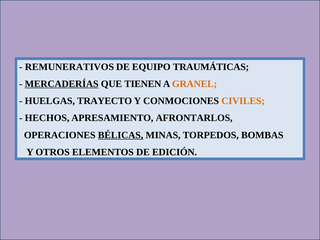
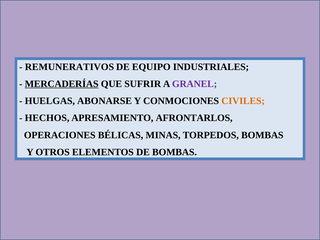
TRAUMÁTICAS: TRAUMÁTICAS -> INDUSTRIALES
TIENEN: TIENEN -> SUFRIR
GRANEL colour: orange -> purple
TRAYECTO: TRAYECTO -> ABONARSE
BÉLICAS underline: present -> none
DE EDICIÓN: EDICIÓN -> BOMBAS
